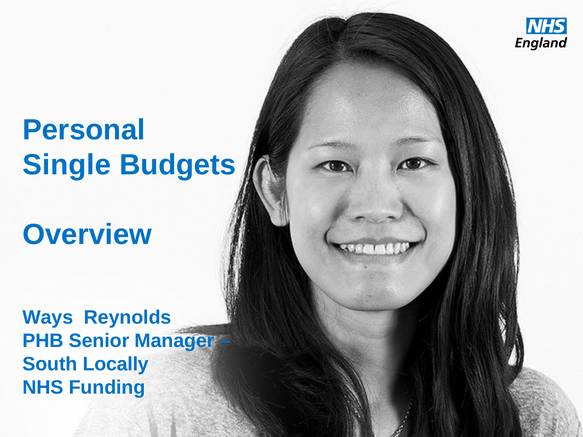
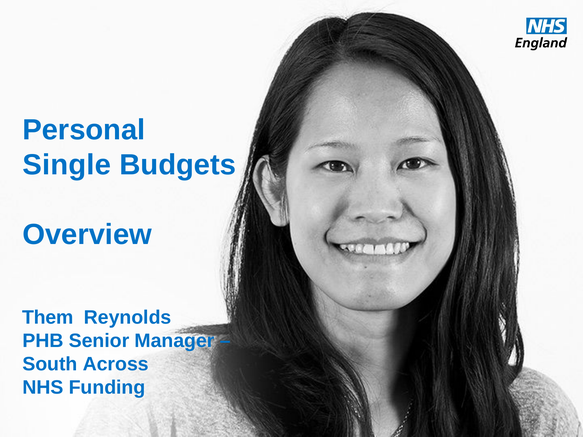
Ways: Ways -> Them
Locally: Locally -> Across
